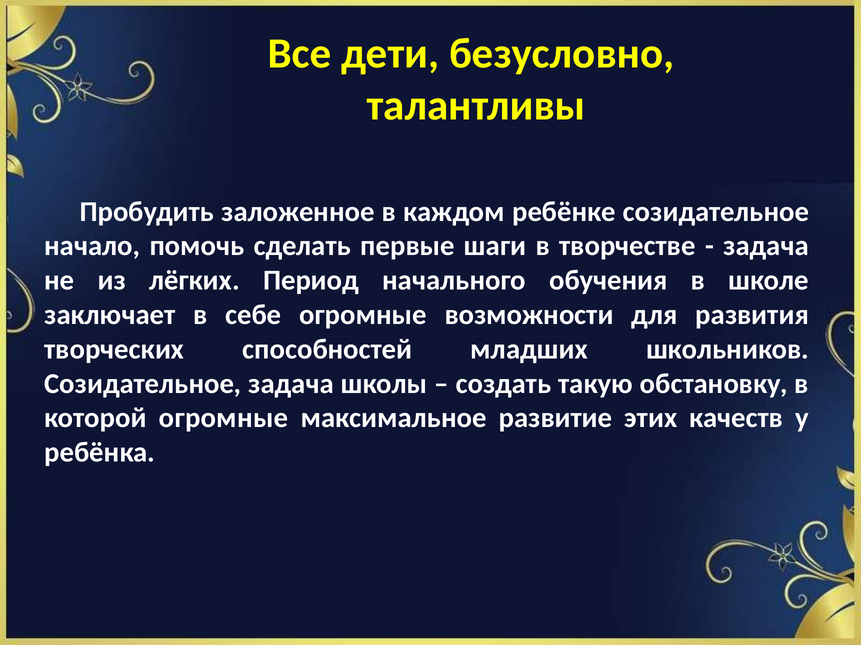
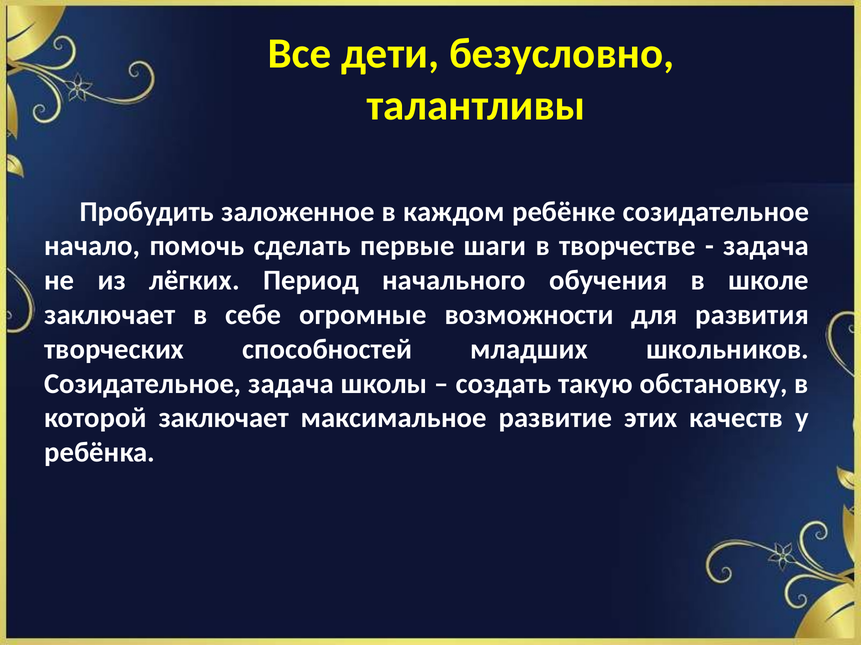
которой огромные: огромные -> заключает
